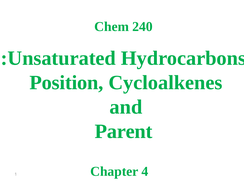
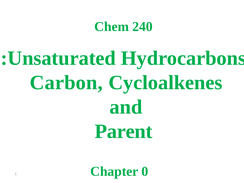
Position: Position -> Carbon
4: 4 -> 0
